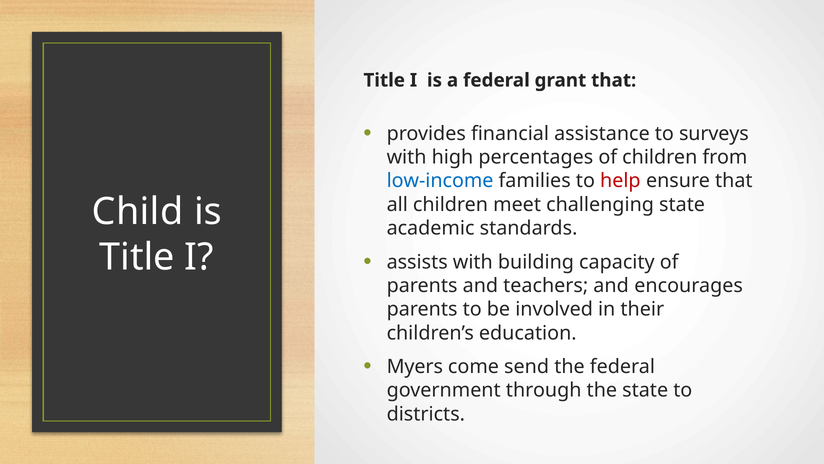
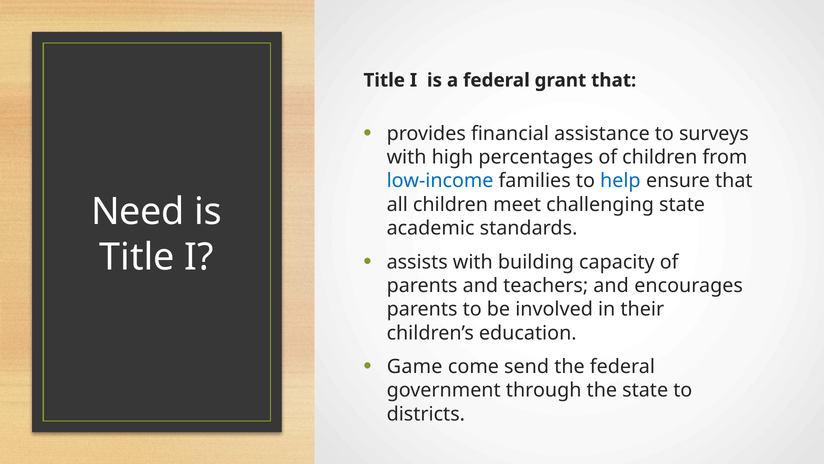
help colour: red -> blue
Child: Child -> Need
Myers: Myers -> Game
